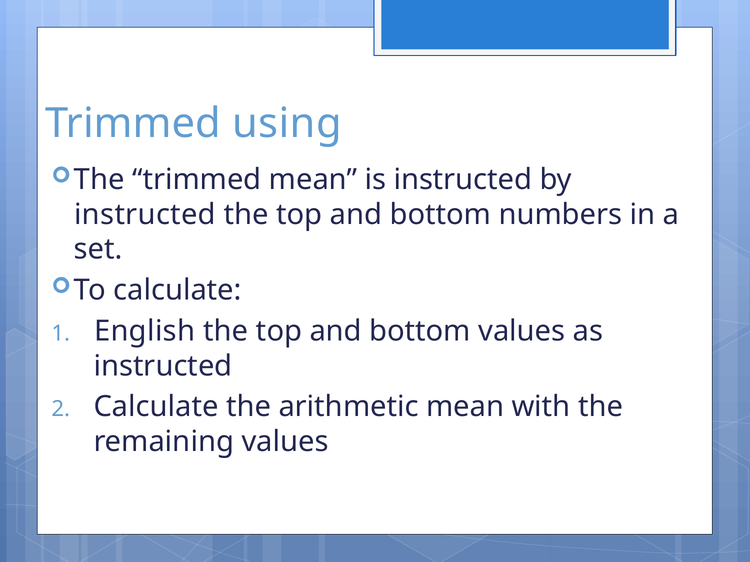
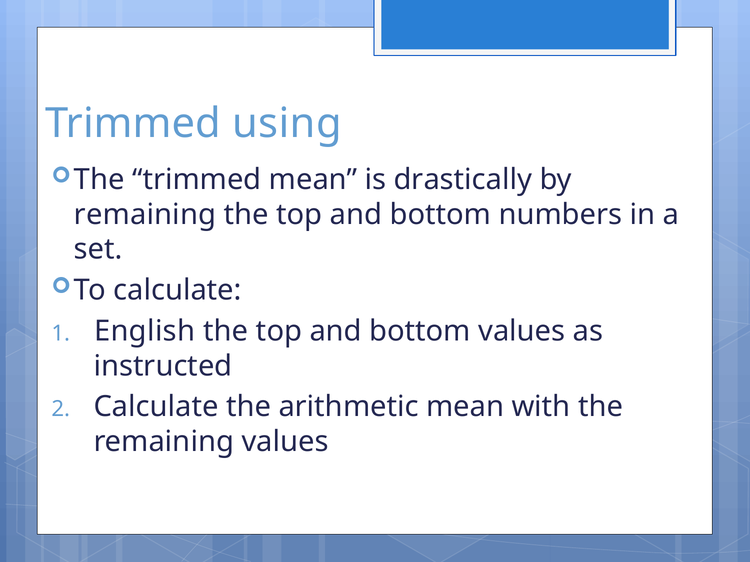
is instructed: instructed -> drastically
instructed at (145, 215): instructed -> remaining
